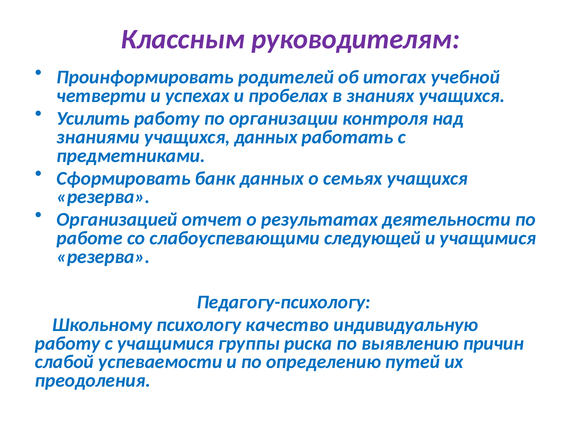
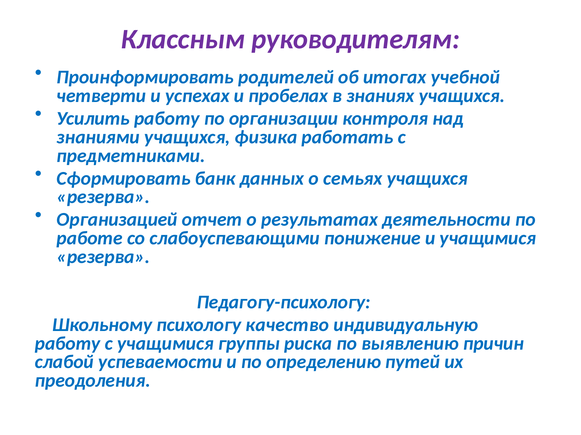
учащихся данных: данных -> физика
следующей: следующей -> понижение
